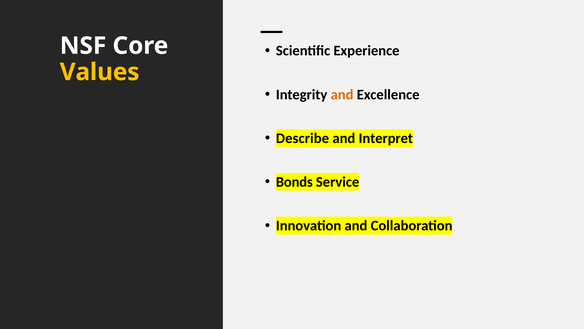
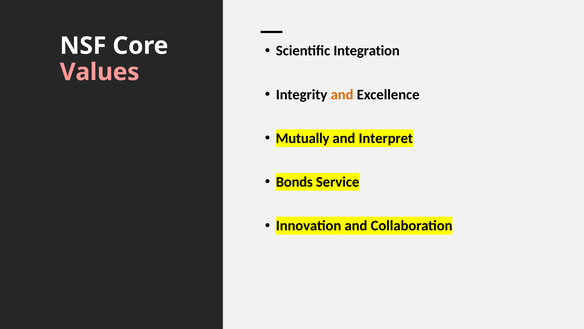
Experience: Experience -> Integration
Values colour: yellow -> pink
Describe: Describe -> Mutually
